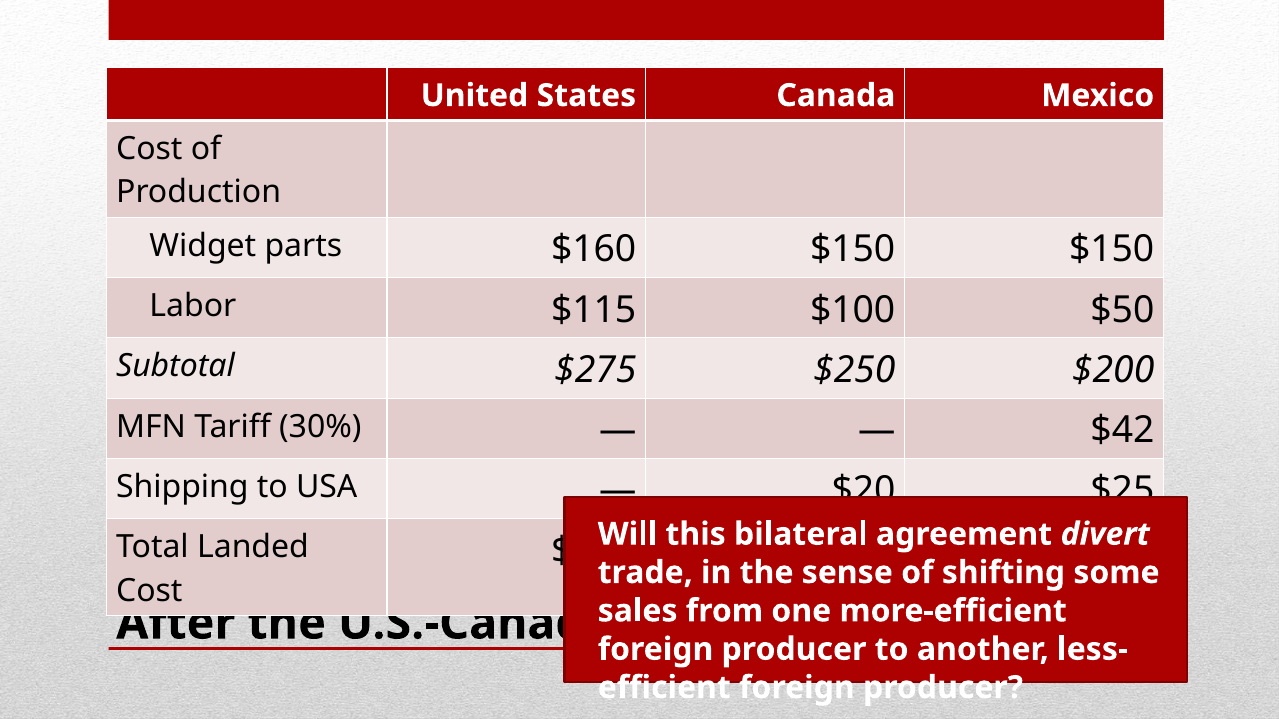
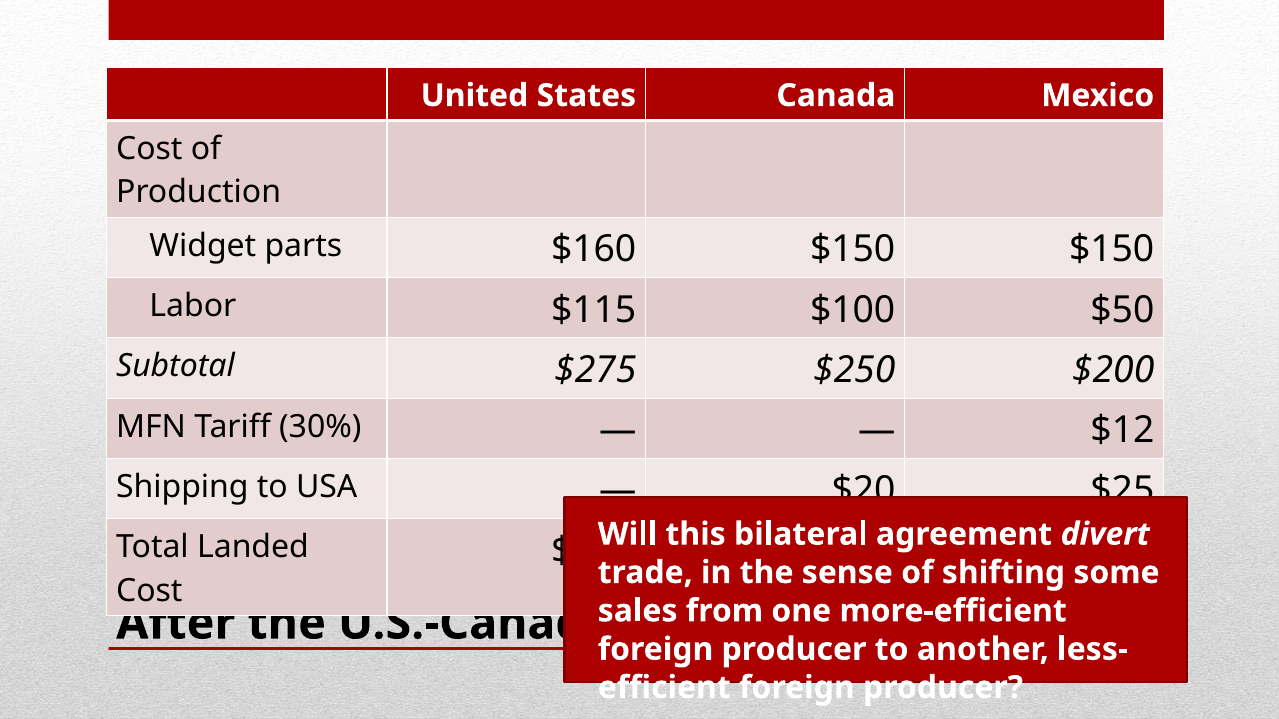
$42: $42 -> $12
